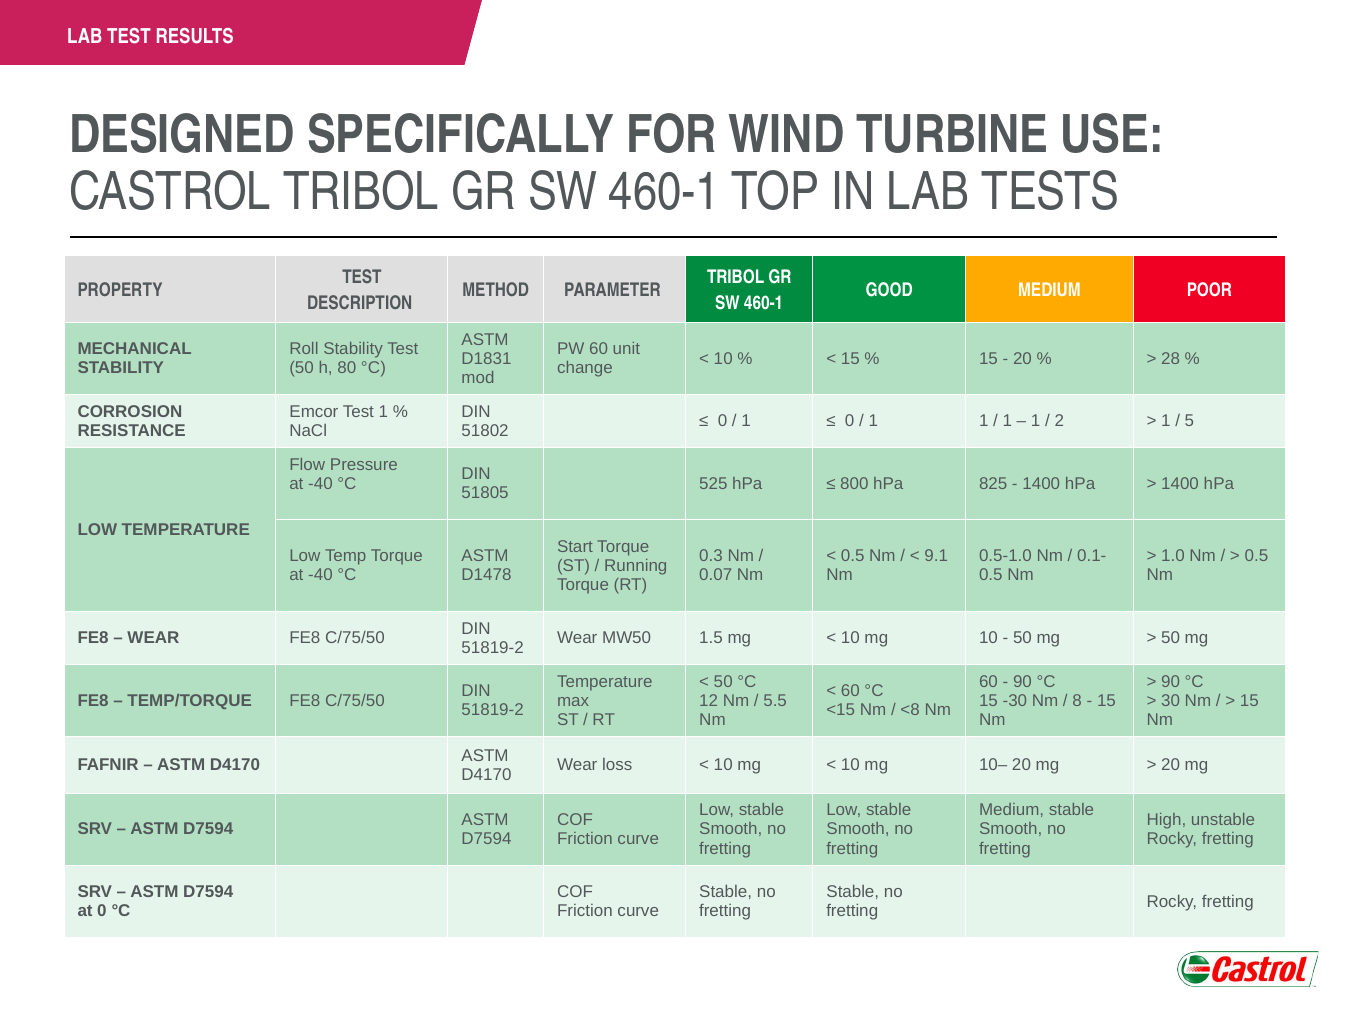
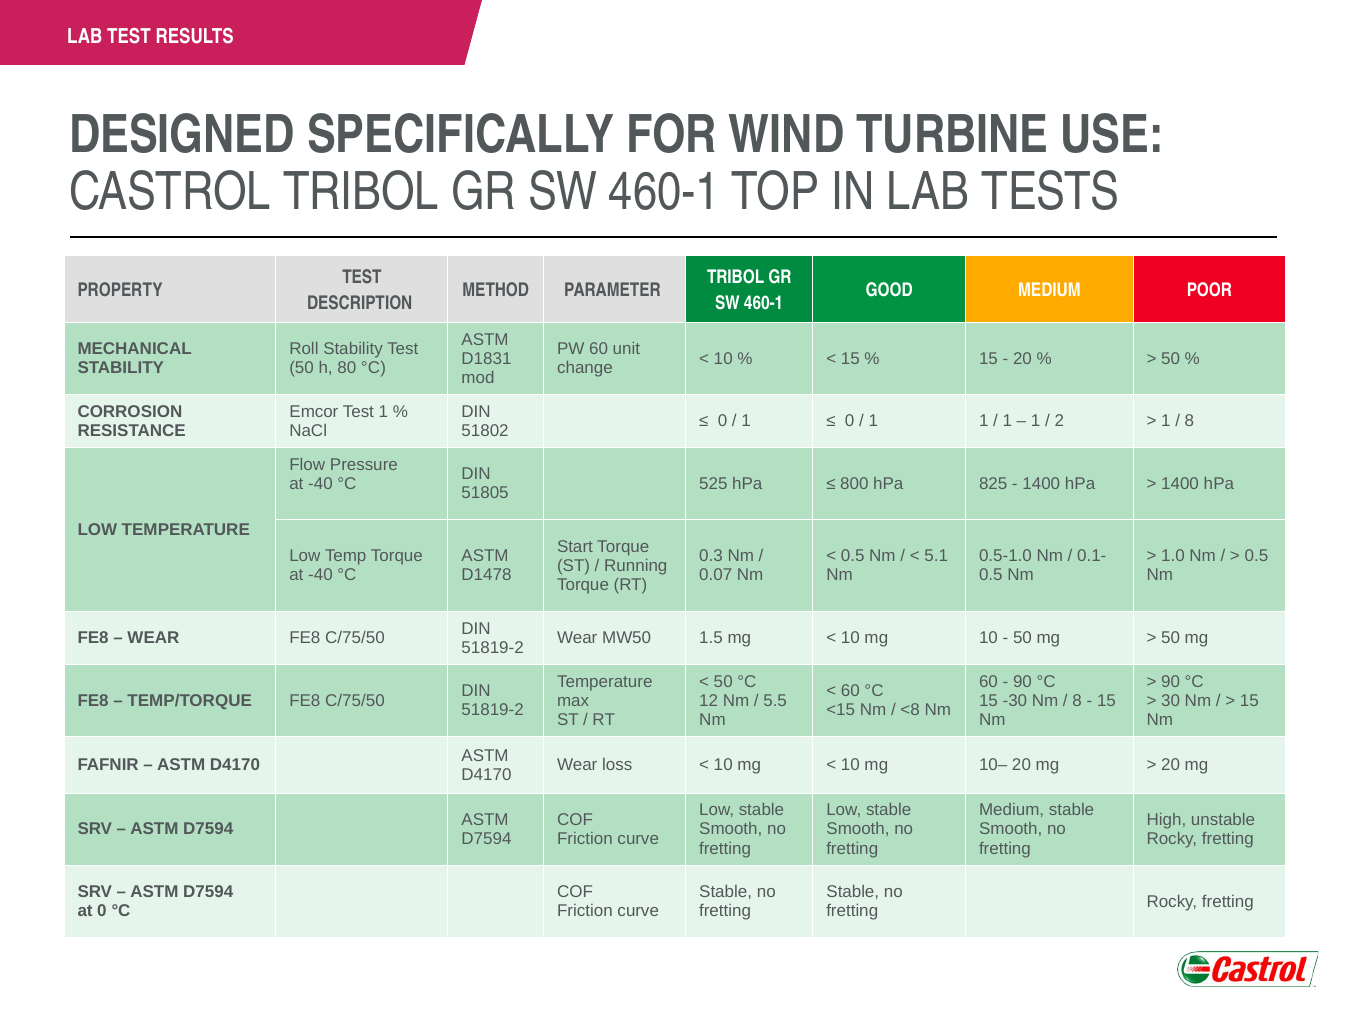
28 at (1171, 359): 28 -> 50
5 at (1189, 421): 5 -> 8
9.1: 9.1 -> 5.1
